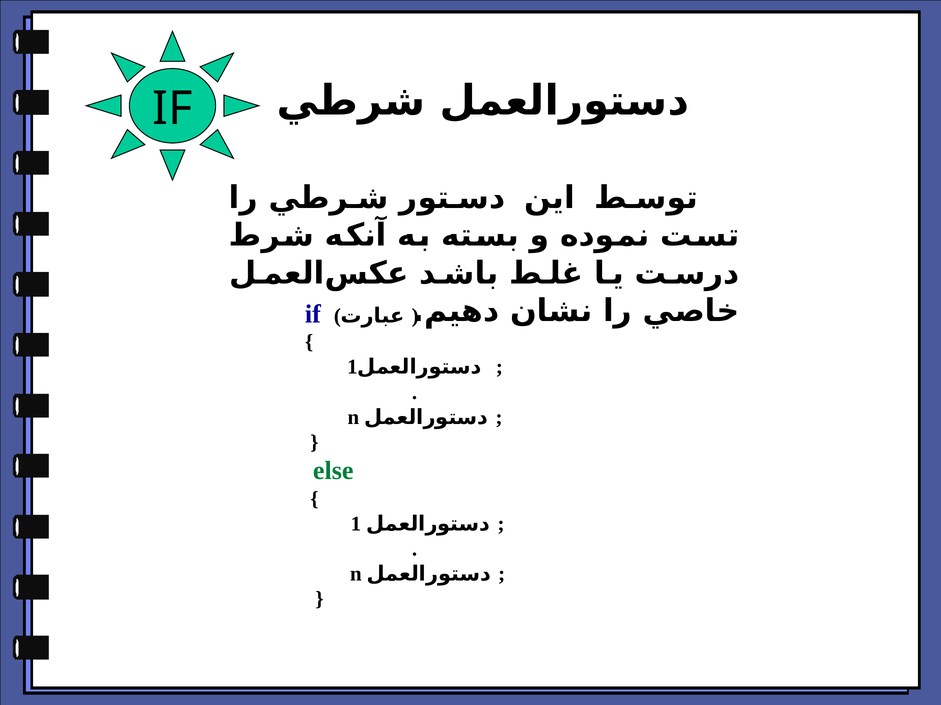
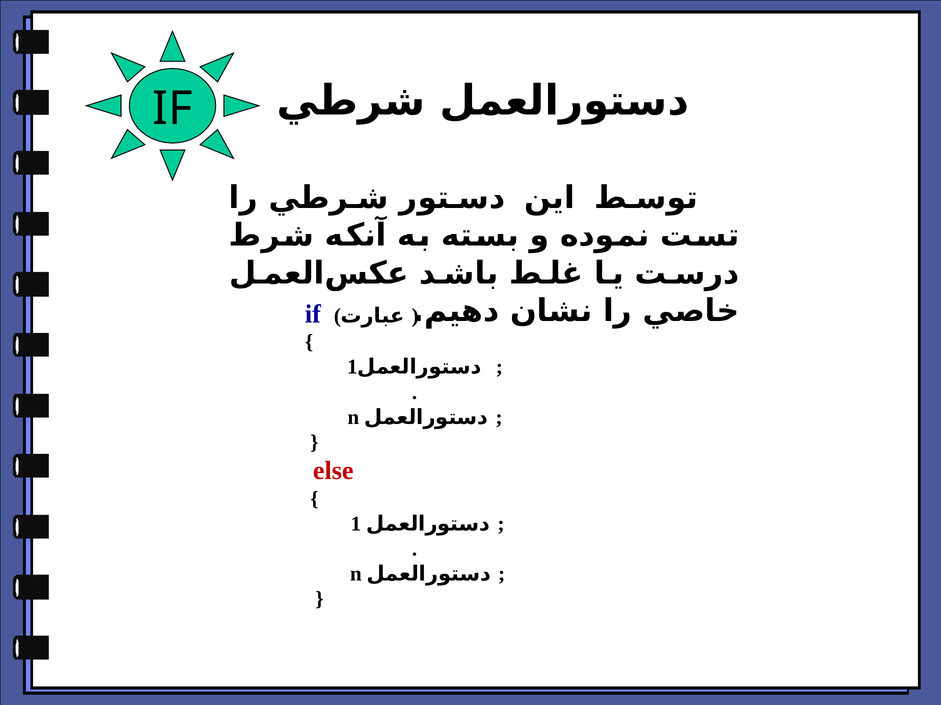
else colour: green -> red
